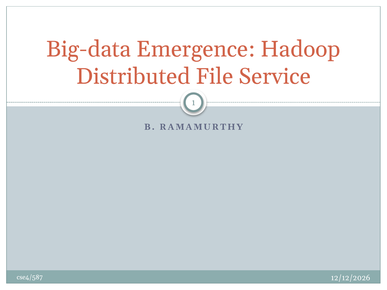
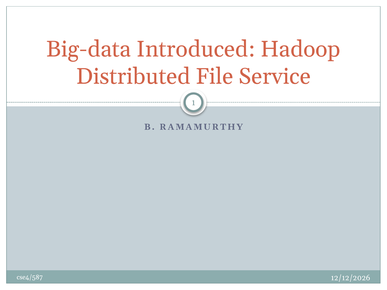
Emergence: Emergence -> Introduced
